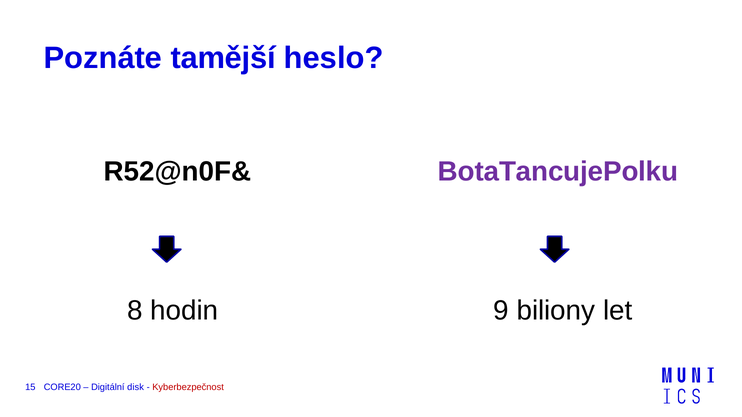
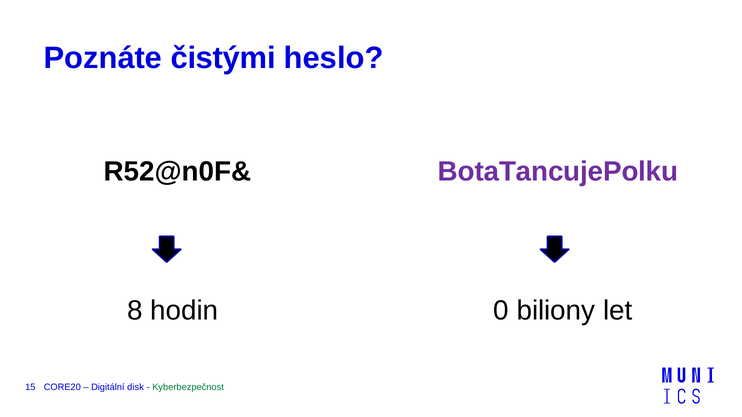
tamější: tamější -> čistými
9: 9 -> 0
Kyberbezpečnost colour: red -> green
